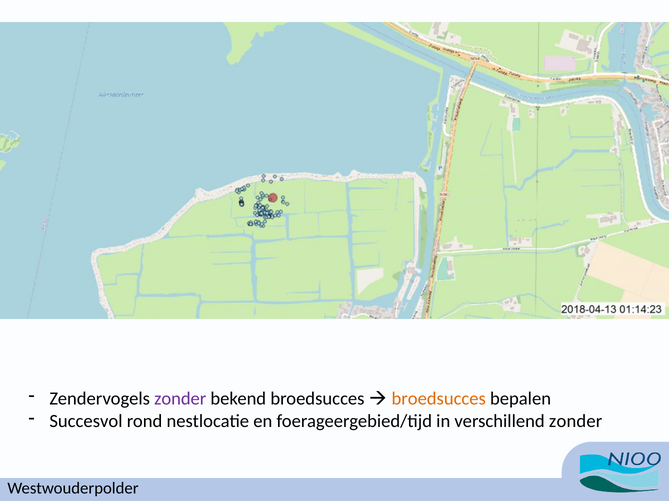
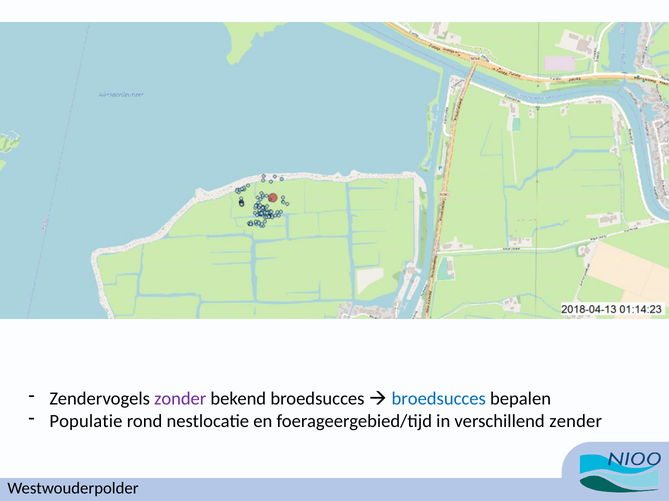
broedsucces at (439, 399) colour: orange -> blue
Succesvol: Succesvol -> Populatie
verschillend zonder: zonder -> zender
